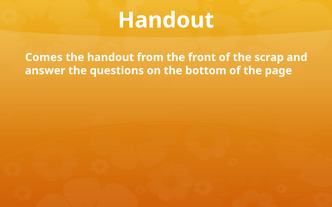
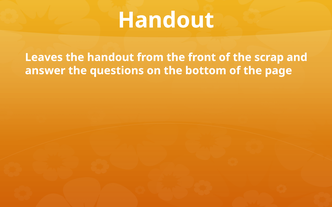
Comes: Comes -> Leaves
